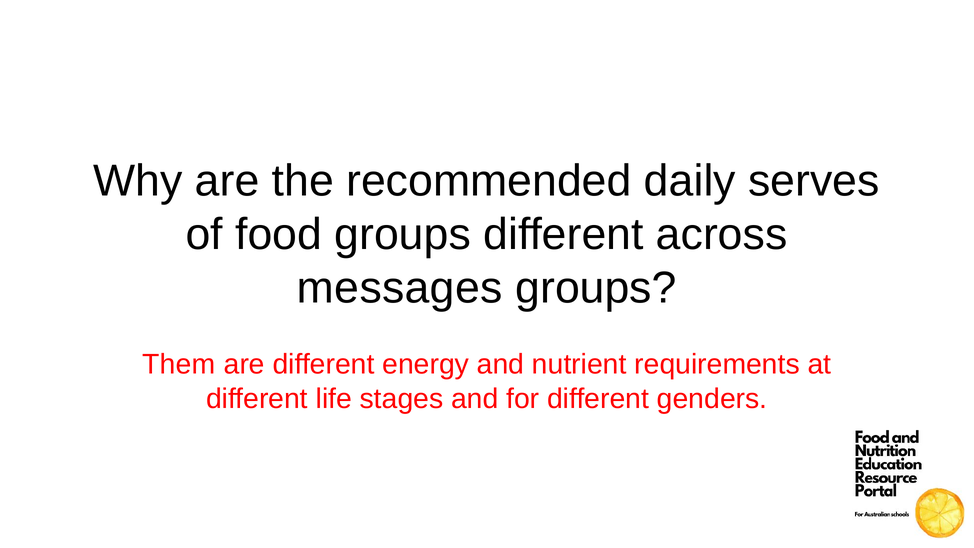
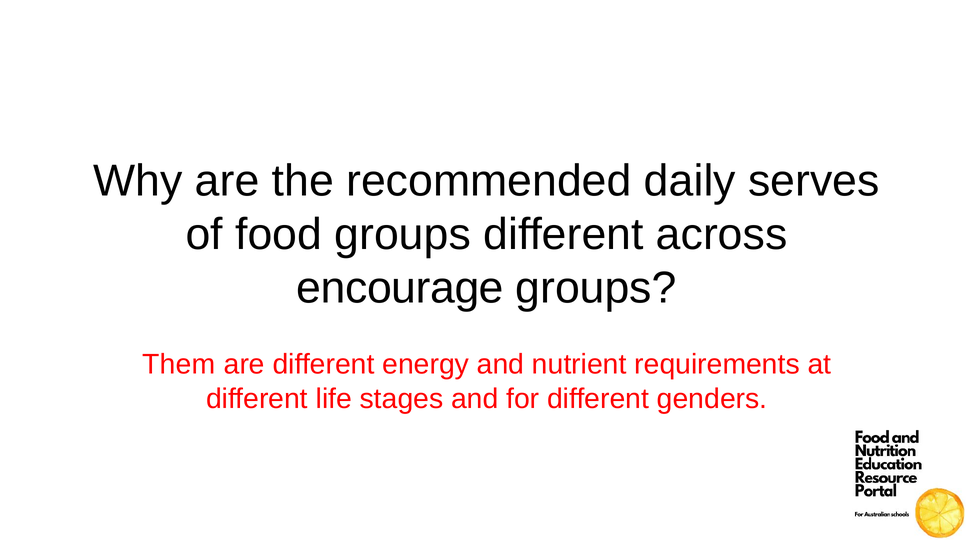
messages: messages -> encourage
